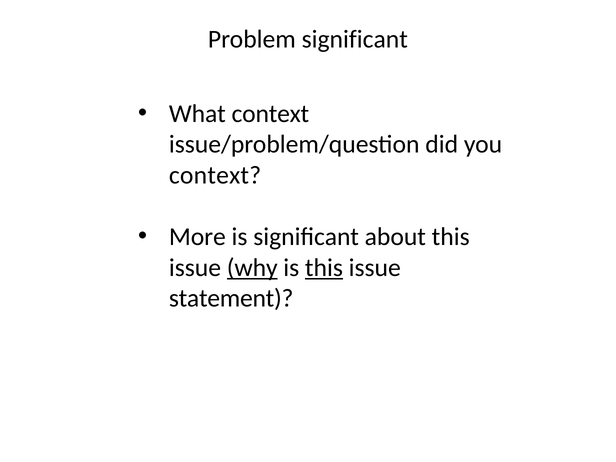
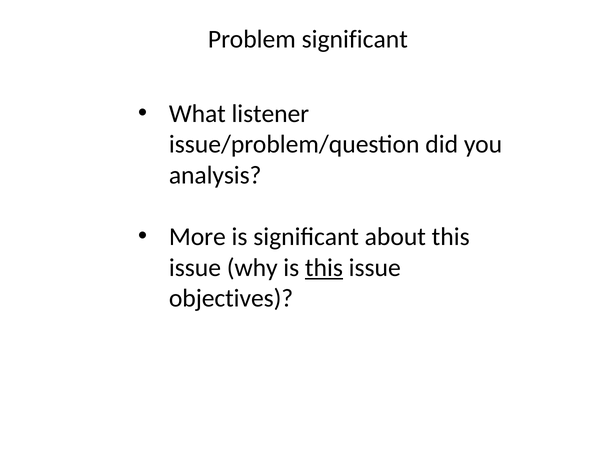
What context: context -> listener
context at (215, 175): context -> analysis
why underline: present -> none
statement: statement -> objectives
